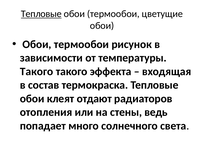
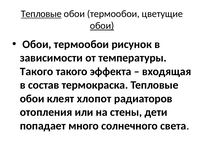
обои at (102, 26) underline: none -> present
отдают: отдают -> хлопот
ведь: ведь -> дети
